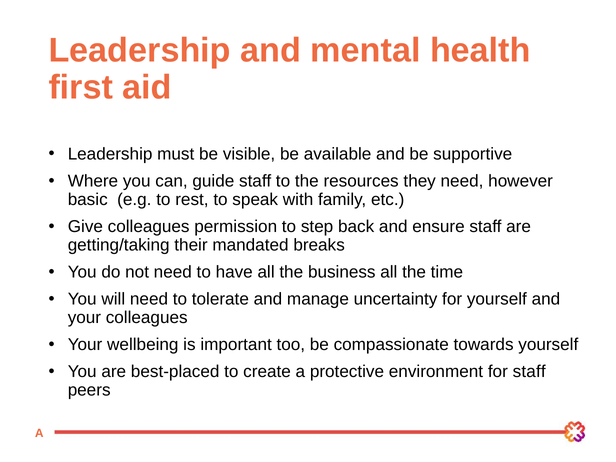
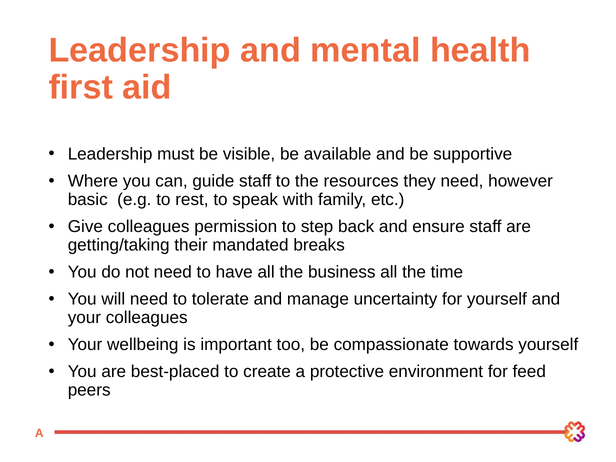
for staff: staff -> feed
